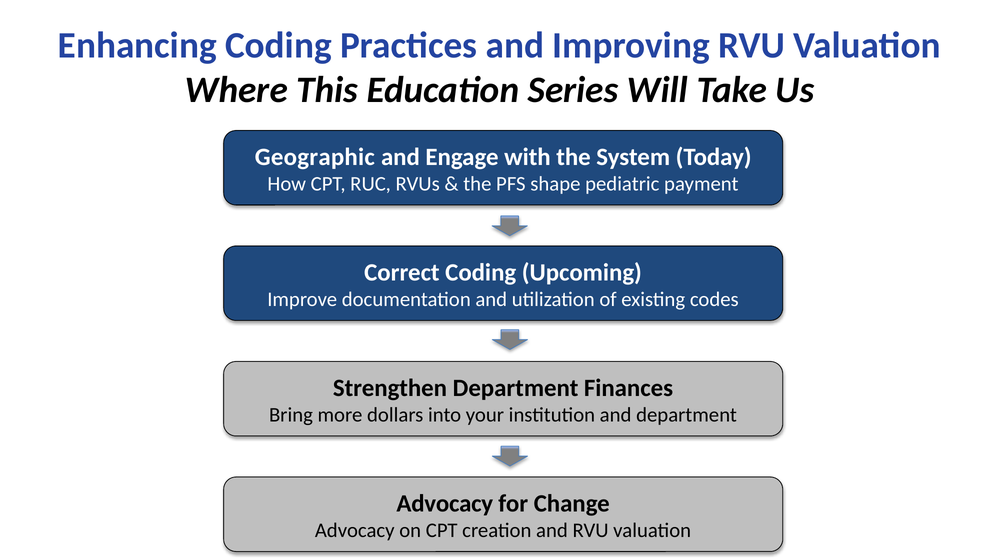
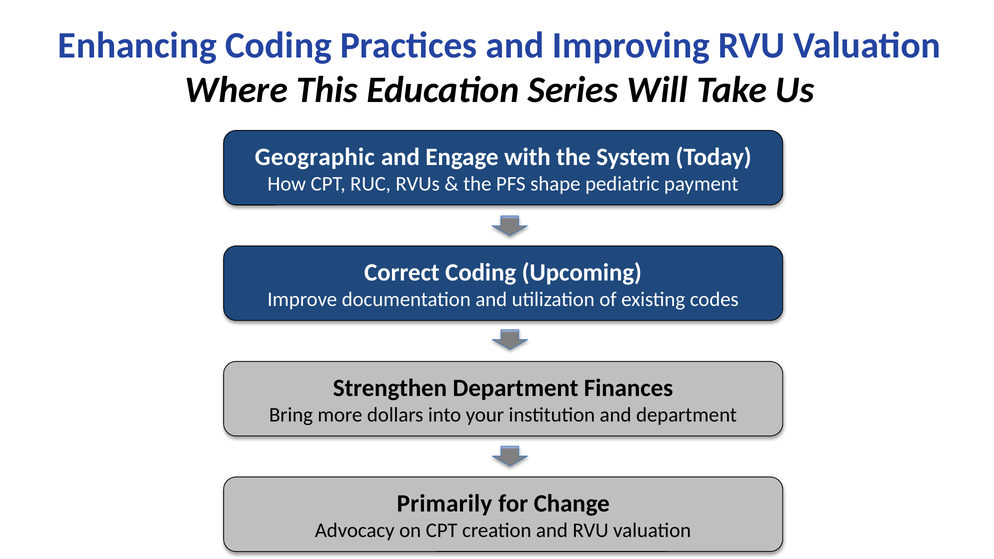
Advocacy at (445, 504): Advocacy -> Primarily
